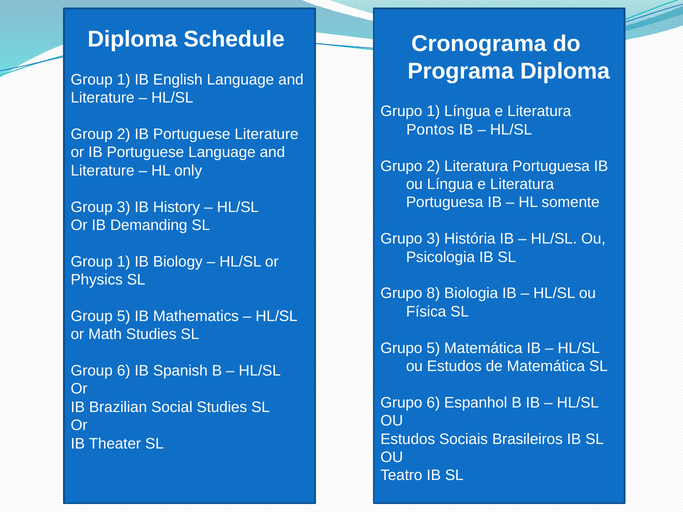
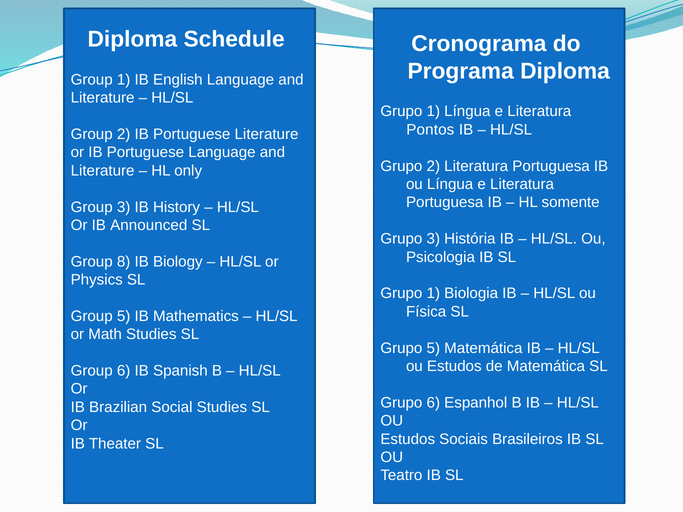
Demanding: Demanding -> Announced
1 at (124, 262): 1 -> 8
8 at (433, 294): 8 -> 1
